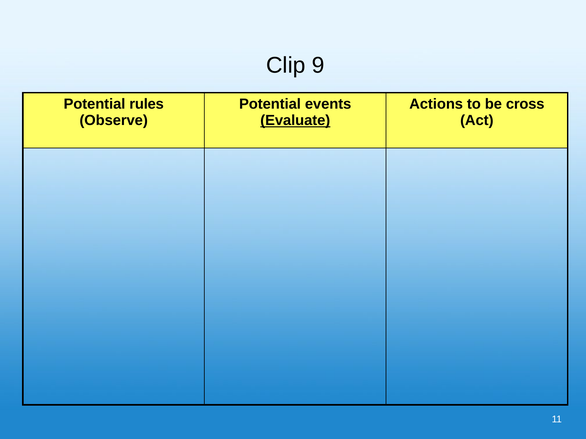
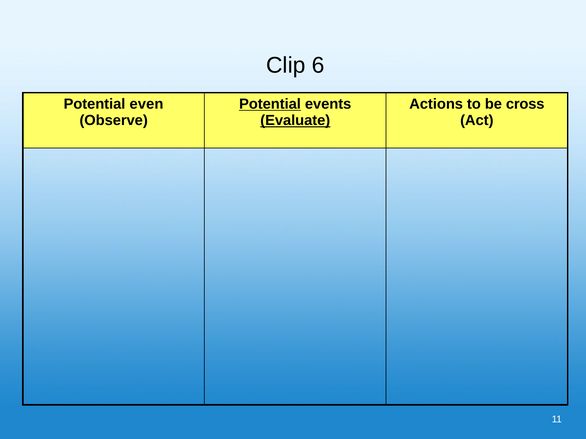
9: 9 -> 6
rules: rules -> even
Potential at (270, 104) underline: none -> present
